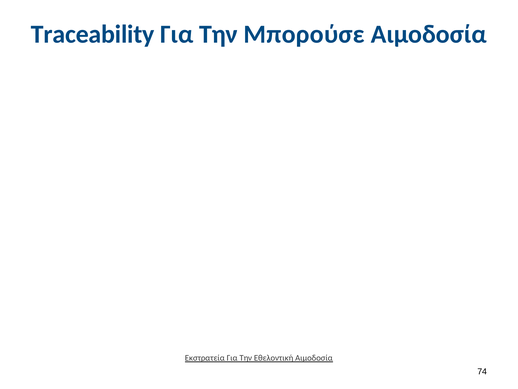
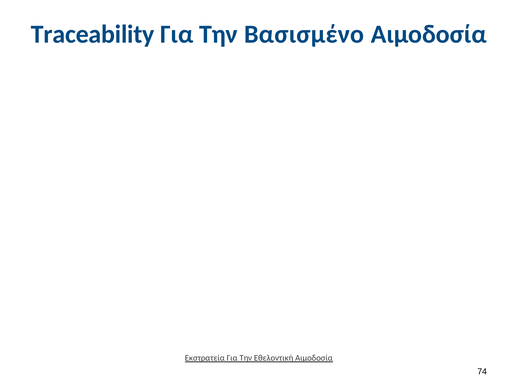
Μπορούσε: Μπορούσε -> Βασισμένο
